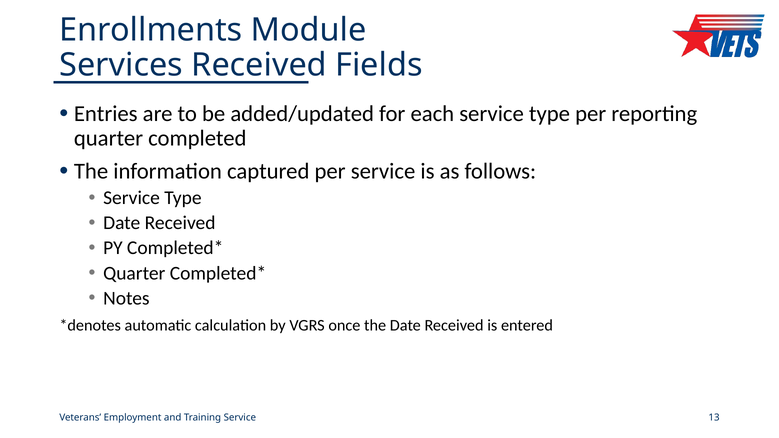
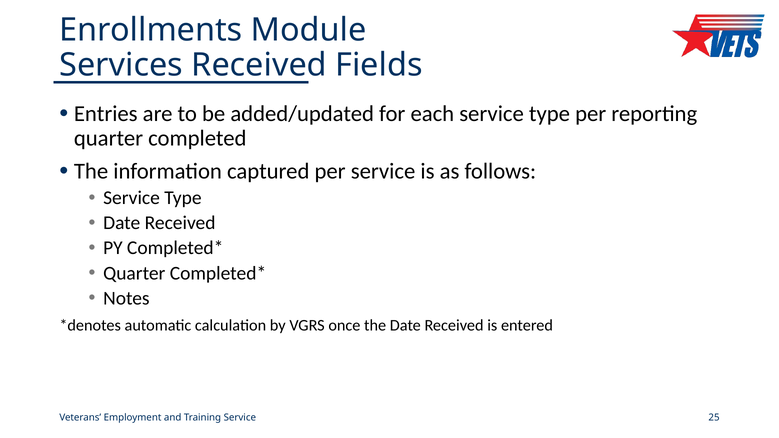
13: 13 -> 25
